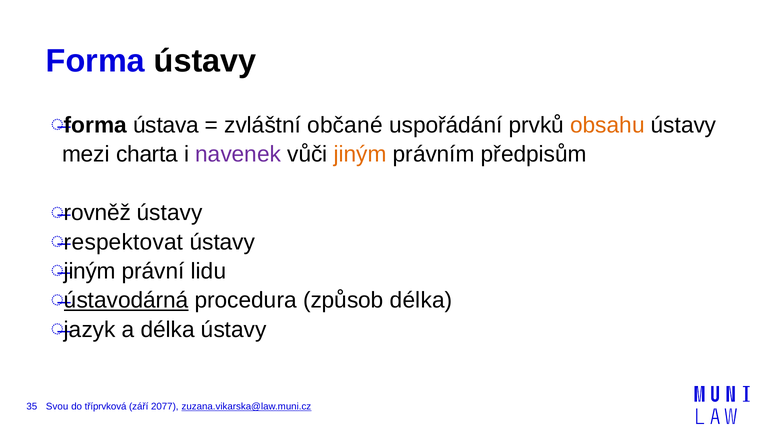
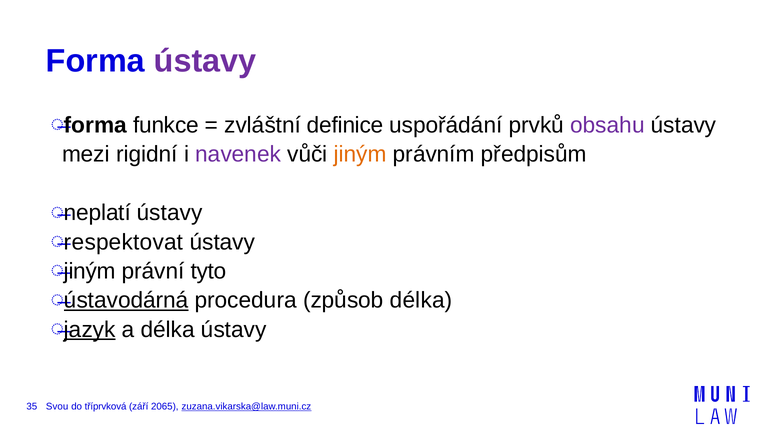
ústavy at (205, 61) colour: black -> purple
ústava: ústava -> funkce
občané: občané -> definice
obsahu colour: orange -> purple
charta: charta -> rigidní
rovněž: rovněž -> neplatí
lidu: lidu -> tyto
jazyk underline: none -> present
2077: 2077 -> 2065
